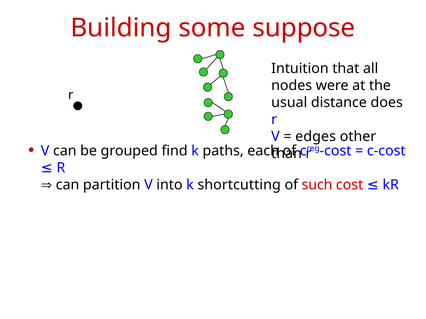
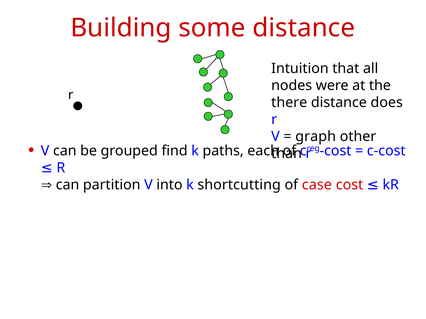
some suppose: suppose -> distance
usual: usual -> there
edges: edges -> graph
such: such -> case
